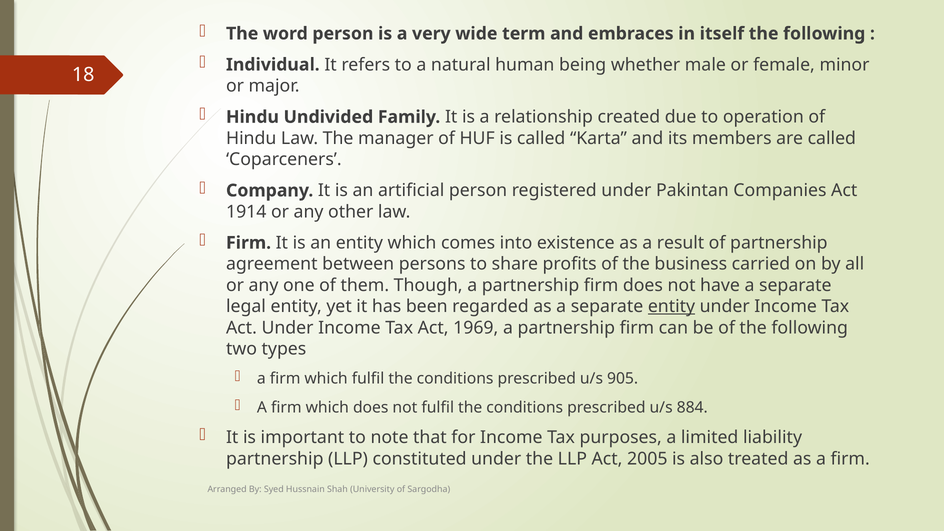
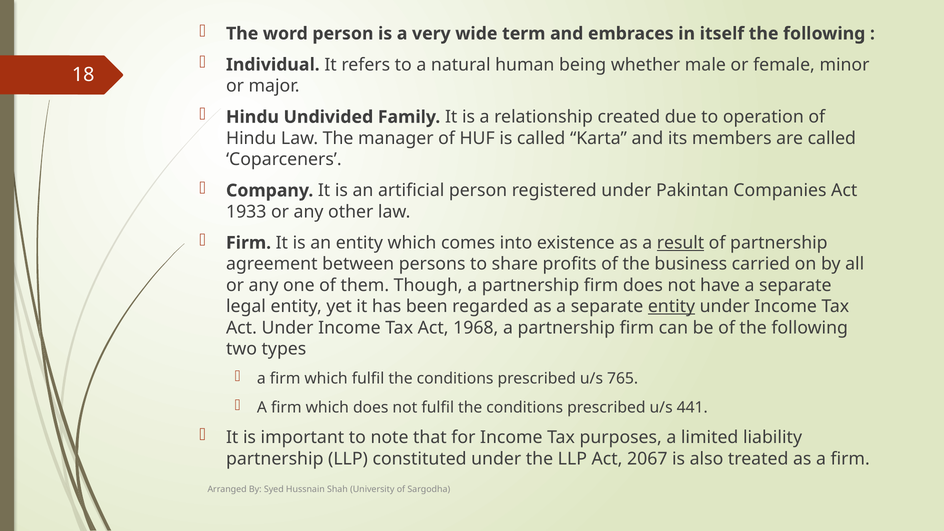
1914: 1914 -> 1933
result underline: none -> present
1969: 1969 -> 1968
905: 905 -> 765
884: 884 -> 441
2005: 2005 -> 2067
